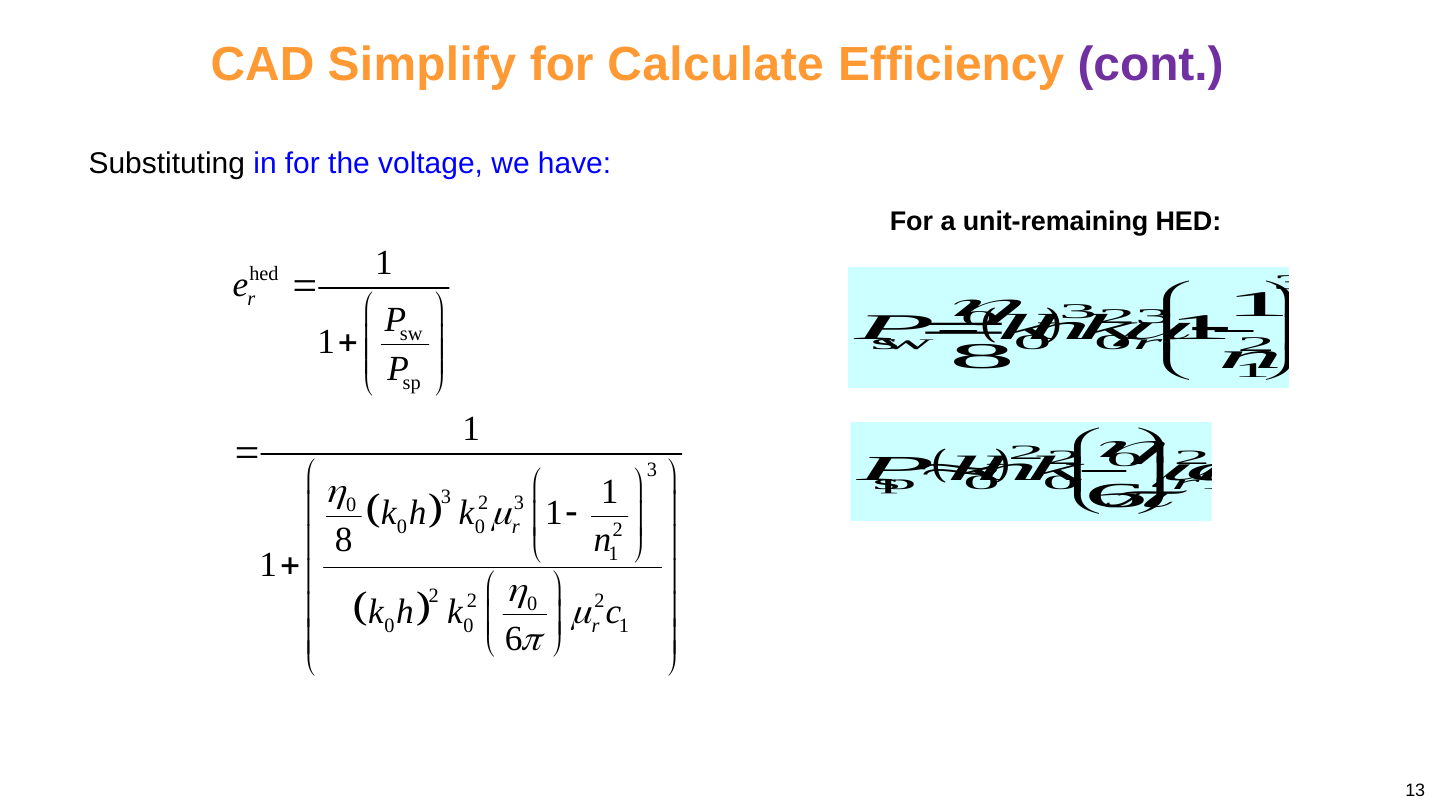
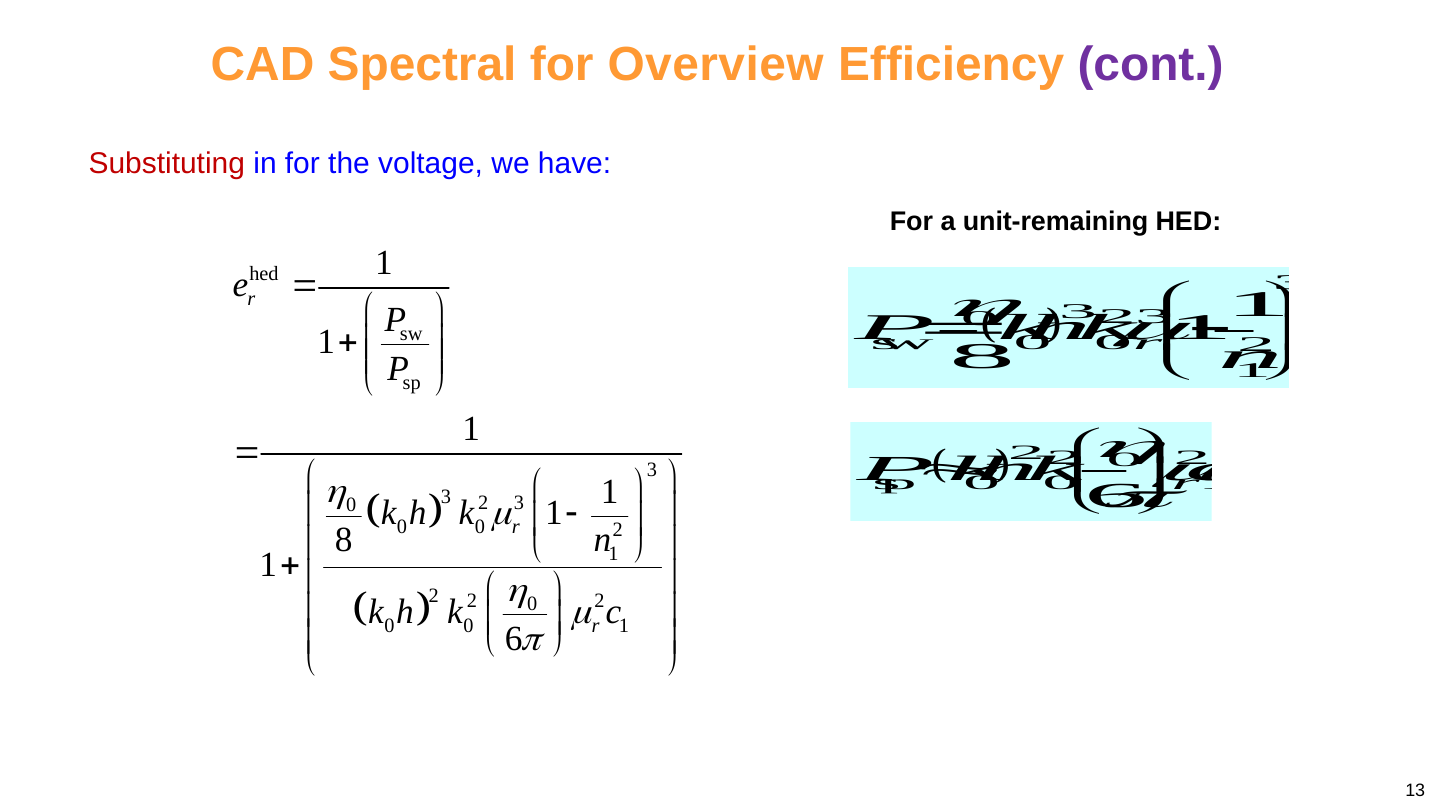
Simplify: Simplify -> Spectral
Calculate: Calculate -> Overview
Substituting colour: black -> red
